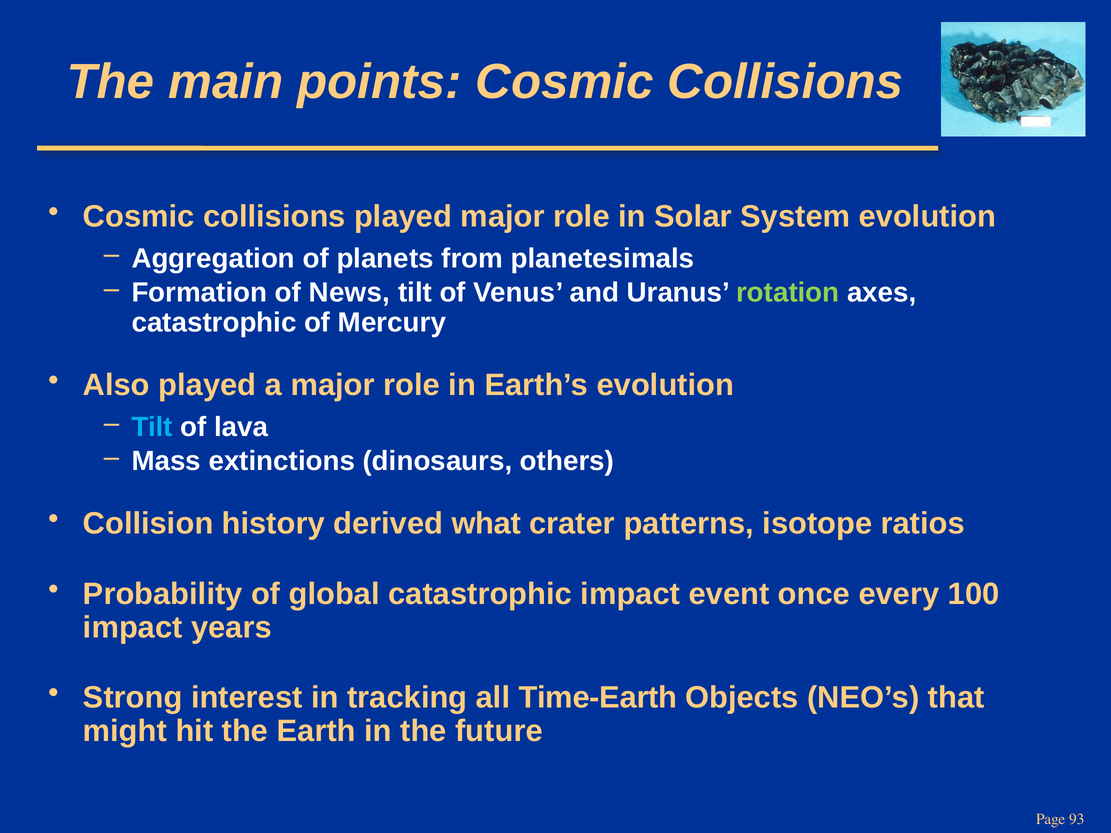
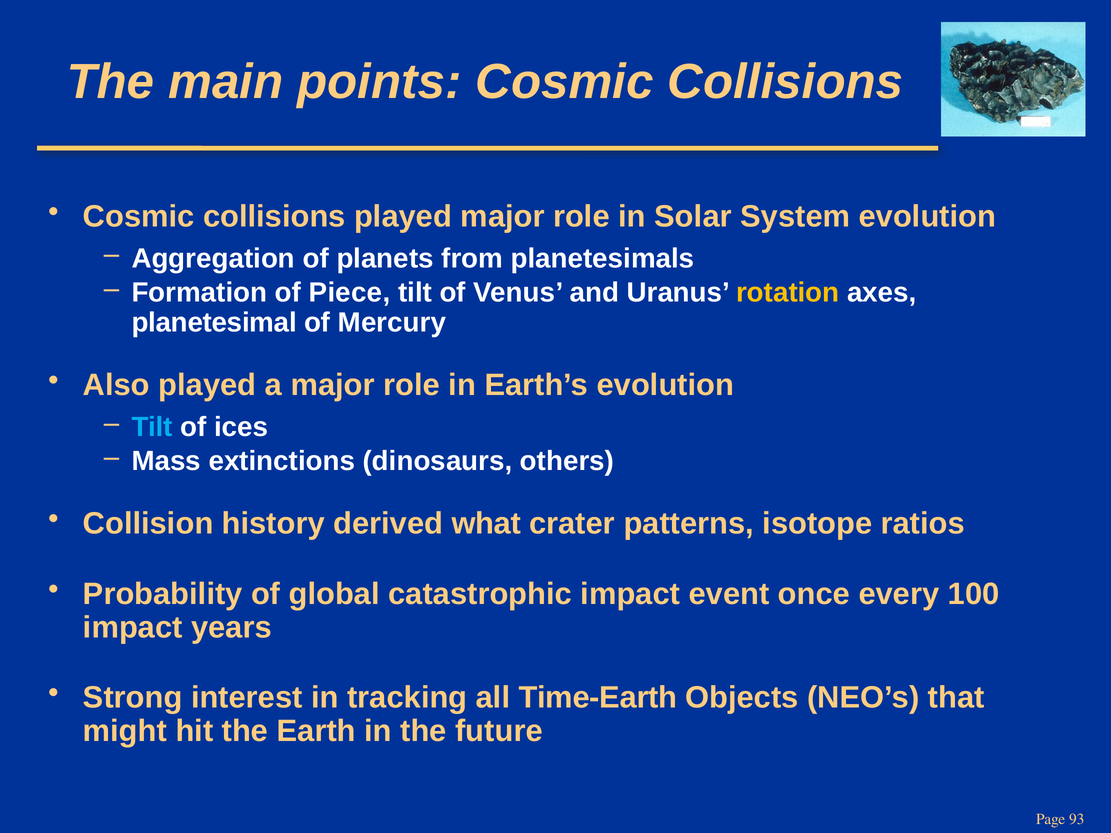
News: News -> Piece
rotation colour: light green -> yellow
catastrophic at (214, 323): catastrophic -> planetesimal
lava: lava -> ices
